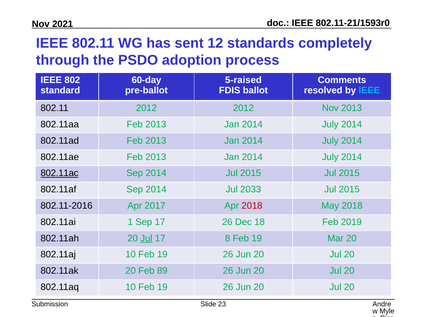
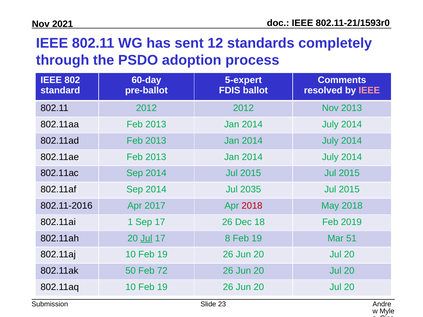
5-raised: 5-raised -> 5-expert
IEEE at (369, 91) colour: light blue -> pink
802.11ac underline: present -> none
2033: 2033 -> 2035
Mar 20: 20 -> 51
802.11ak 20: 20 -> 50
89: 89 -> 72
